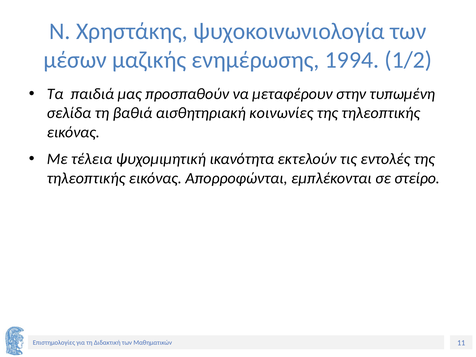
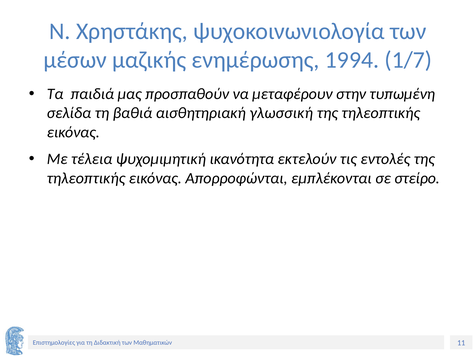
1/2: 1/2 -> 1/7
κοινωνίες: κοινωνίες -> γλωσσική
